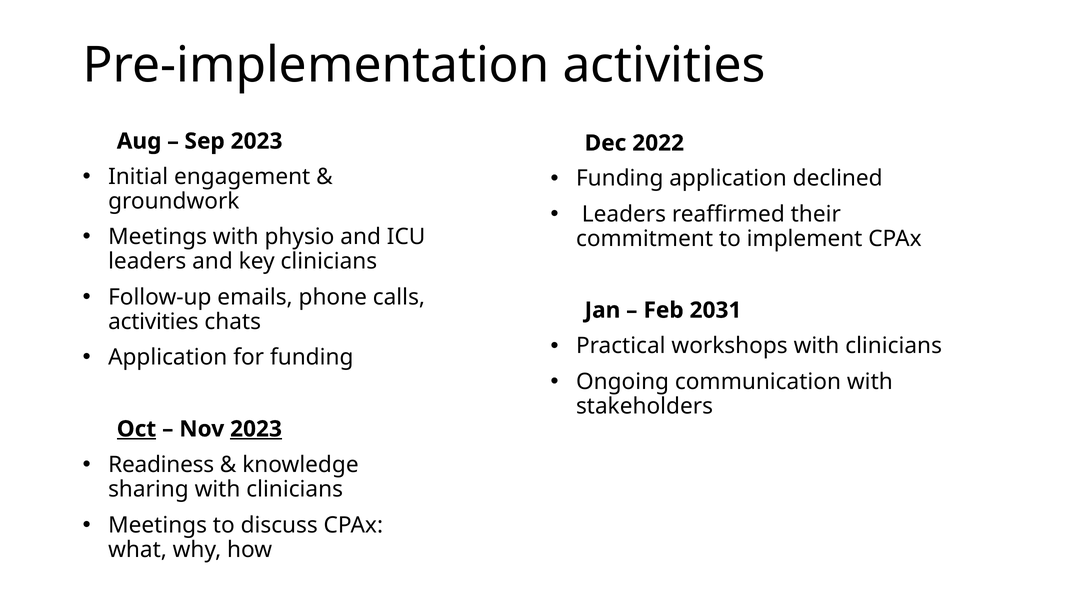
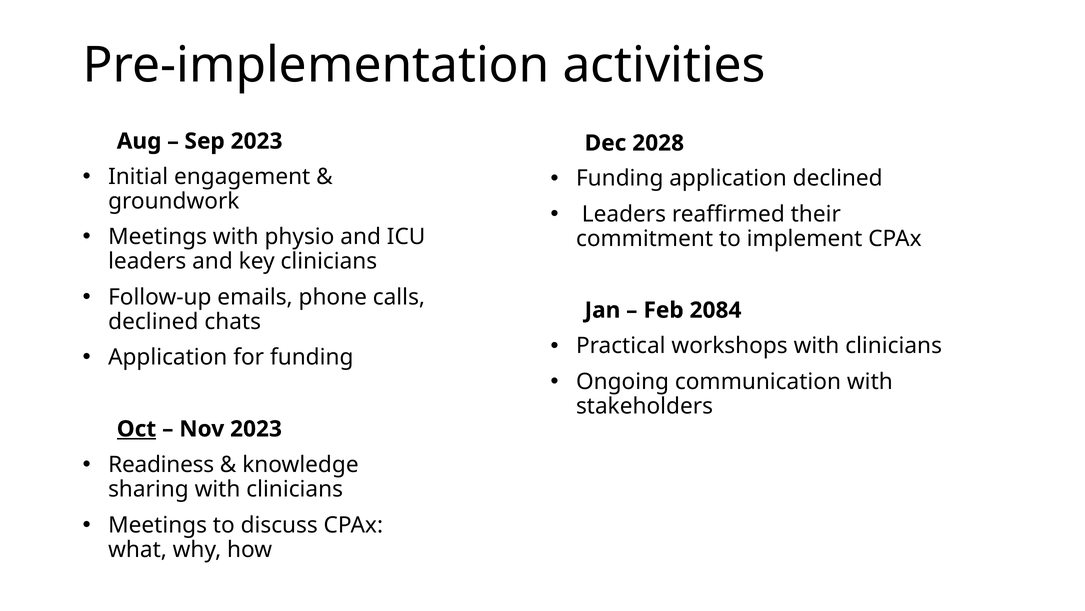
2022: 2022 -> 2028
2031: 2031 -> 2084
activities at (153, 321): activities -> declined
2023 at (256, 429) underline: present -> none
